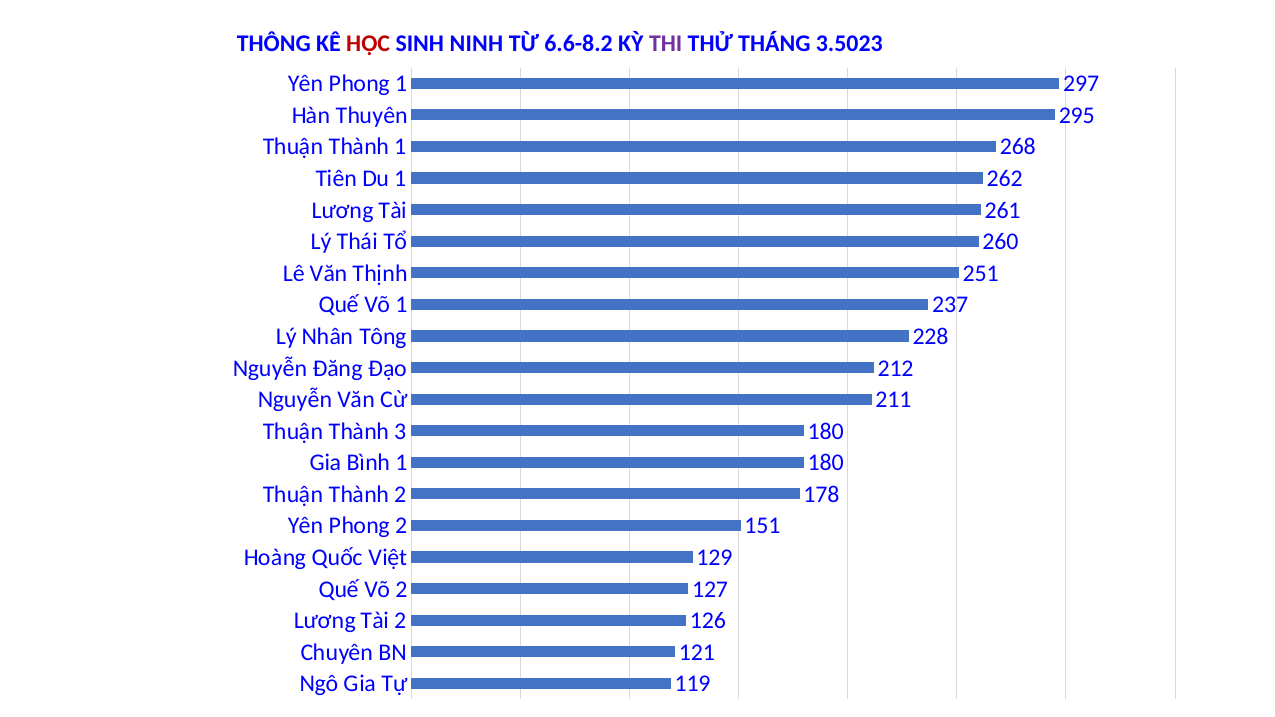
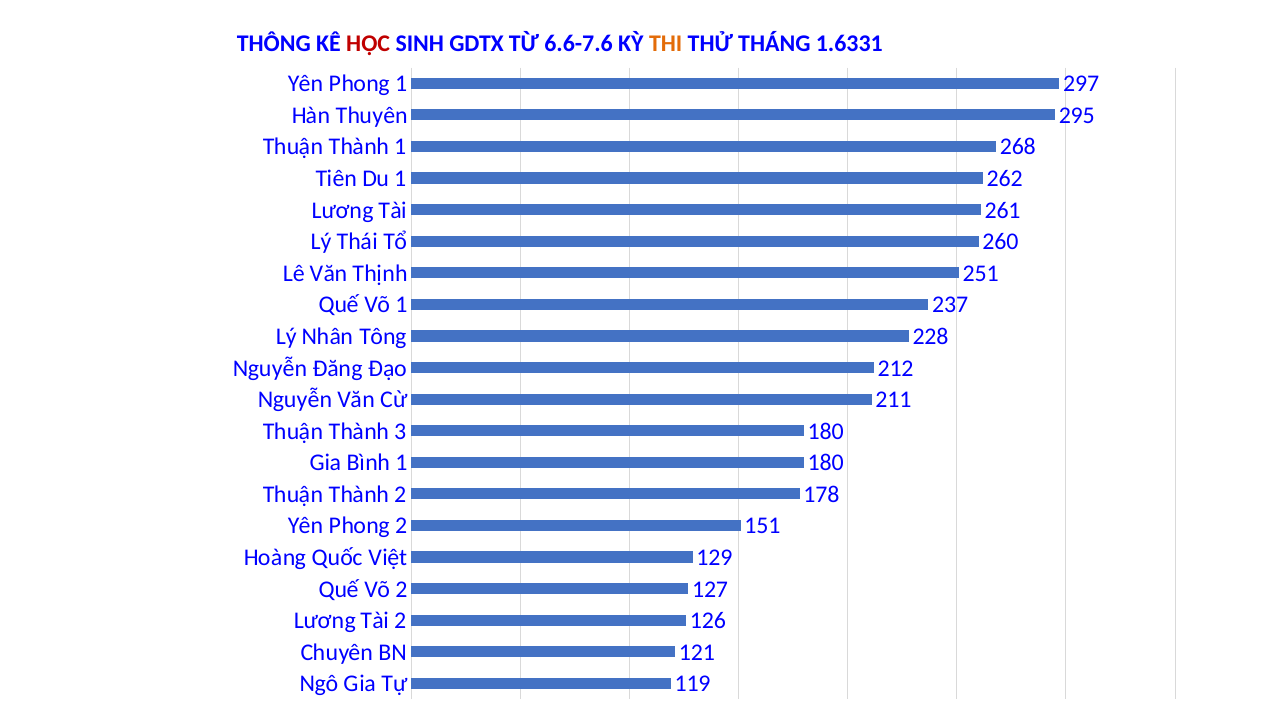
NINH: NINH -> GDTX
6.6-8.2: 6.6-8.2 -> 6.6-7.6
THI colour: purple -> orange
3.5023: 3.5023 -> 1.6331
